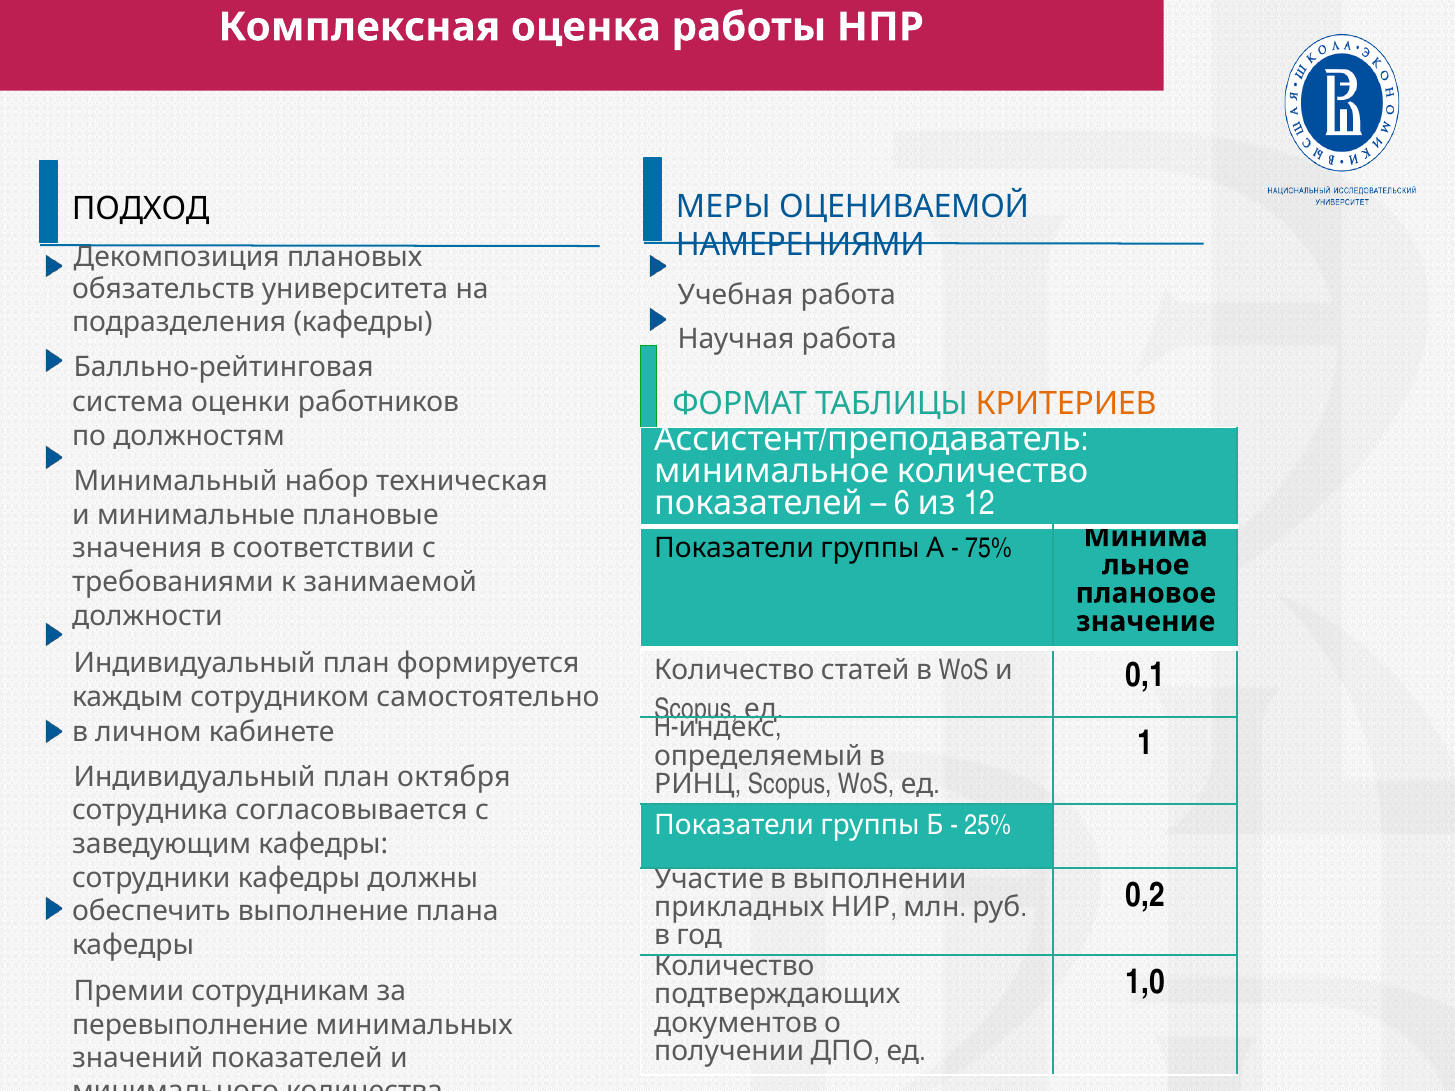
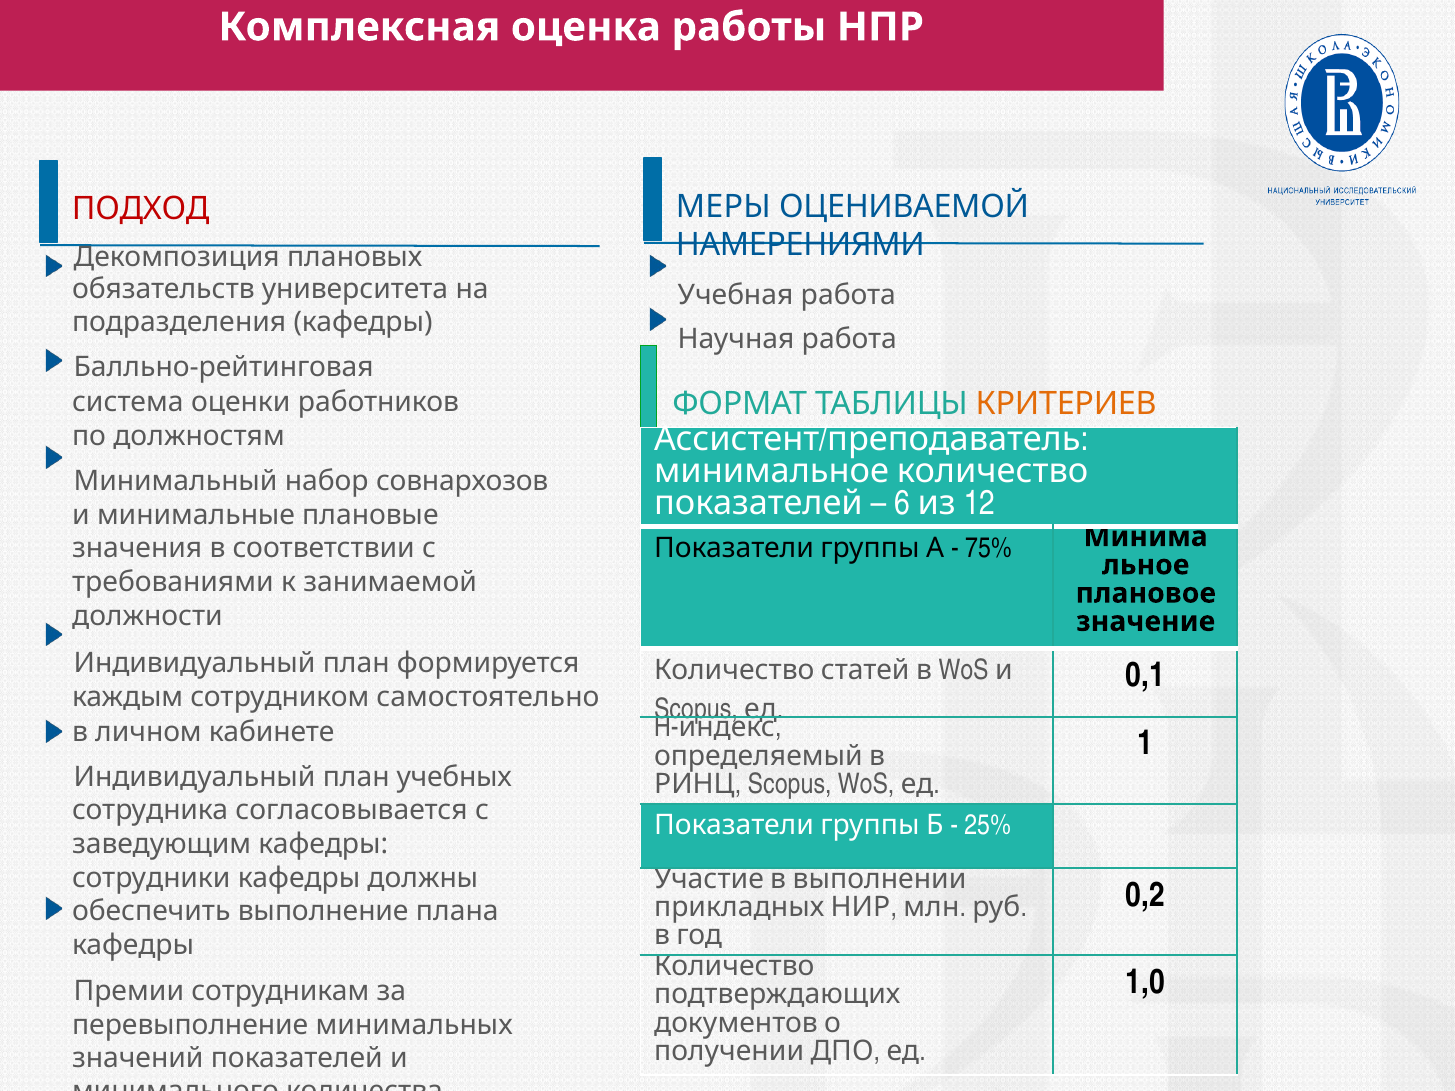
ПОДХОД colour: black -> red
техническая: техническая -> совнархозов
октября: октября -> учебных
